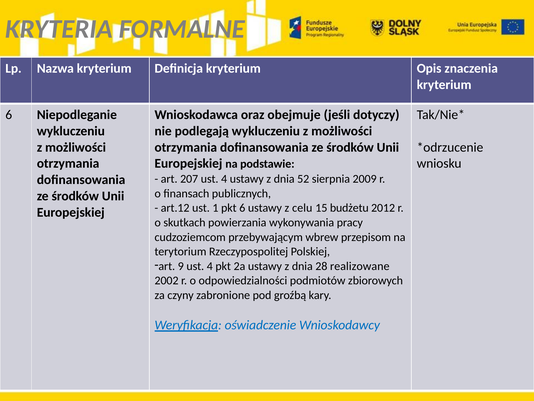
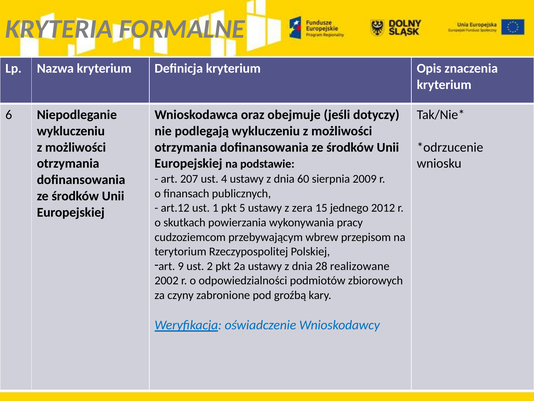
52: 52 -> 60
pkt 6: 6 -> 5
celu: celu -> zera
budżetu: budżetu -> jednego
9 ust 4: 4 -> 2
